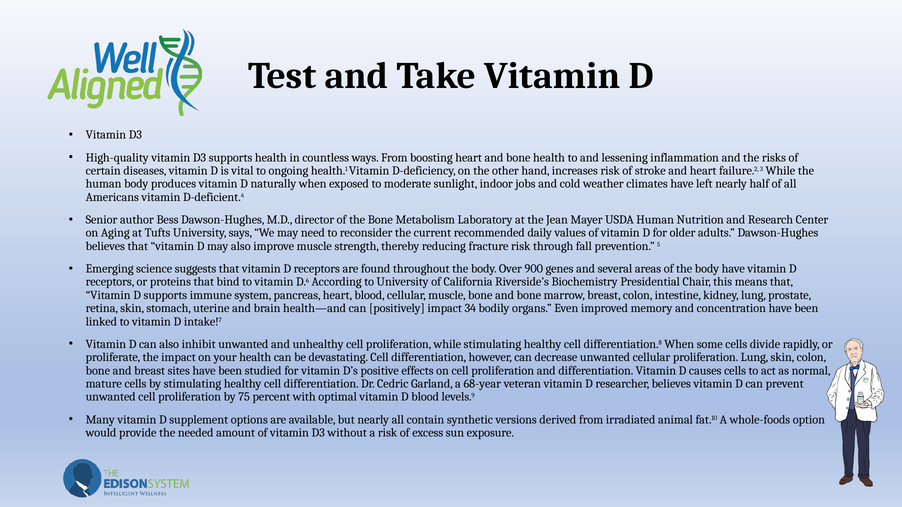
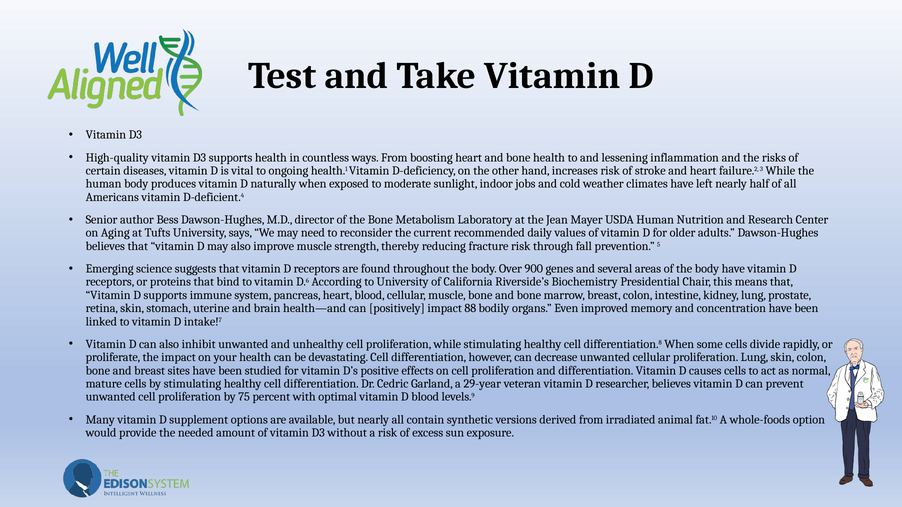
34: 34 -> 88
68-year: 68-year -> 29-year
